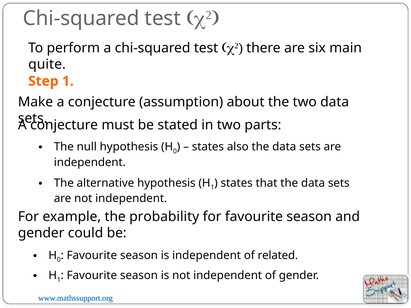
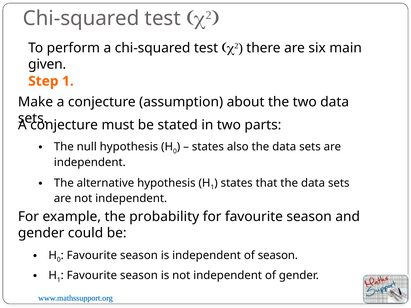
quite: quite -> given
of related: related -> season
